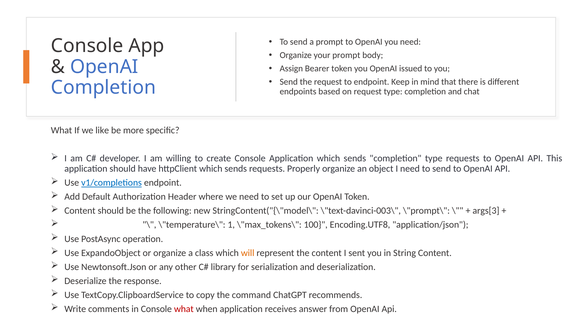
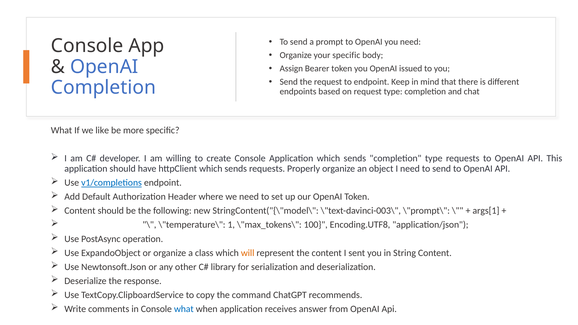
your prompt: prompt -> specific
args[3: args[3 -> args[1
what at (184, 309) colour: red -> blue
